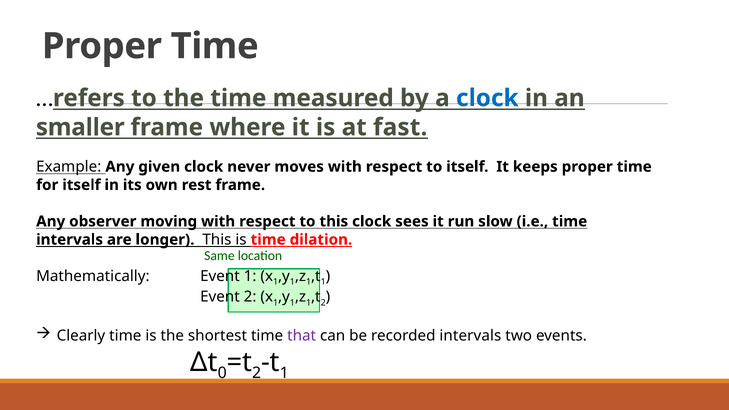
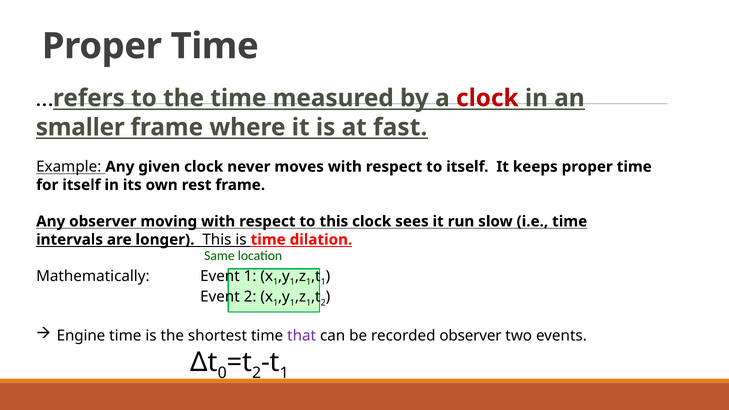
clock at (487, 98) colour: blue -> red
Clearly: Clearly -> Engine
recorded intervals: intervals -> observer
